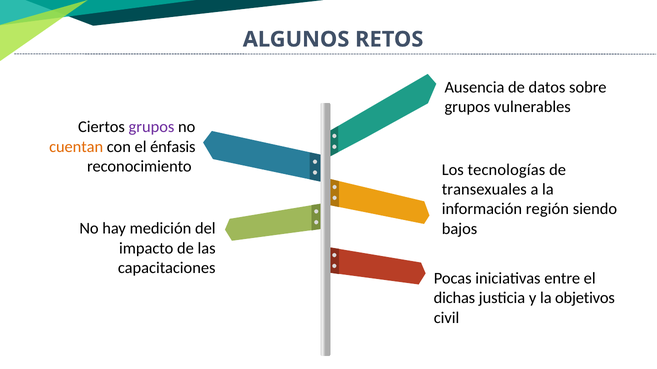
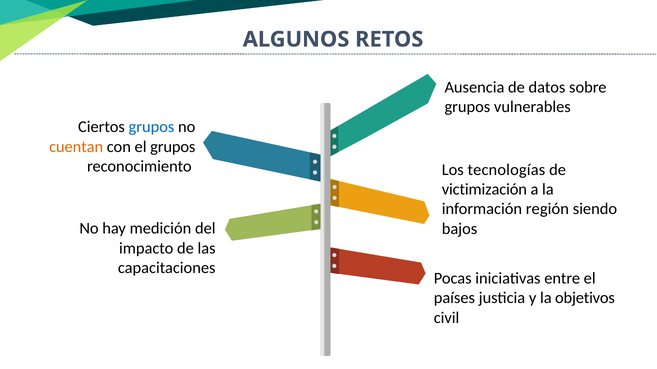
grupos at (151, 127) colour: purple -> blue
el énfasis: énfasis -> grupos
transexuales: transexuales -> victimización
dichas: dichas -> países
